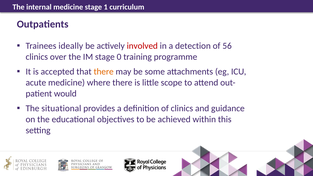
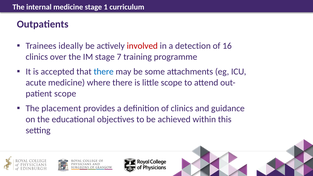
56: 56 -> 16
0: 0 -> 7
there at (104, 72) colour: orange -> blue
would at (65, 94): would -> scope
situational: situational -> placement
